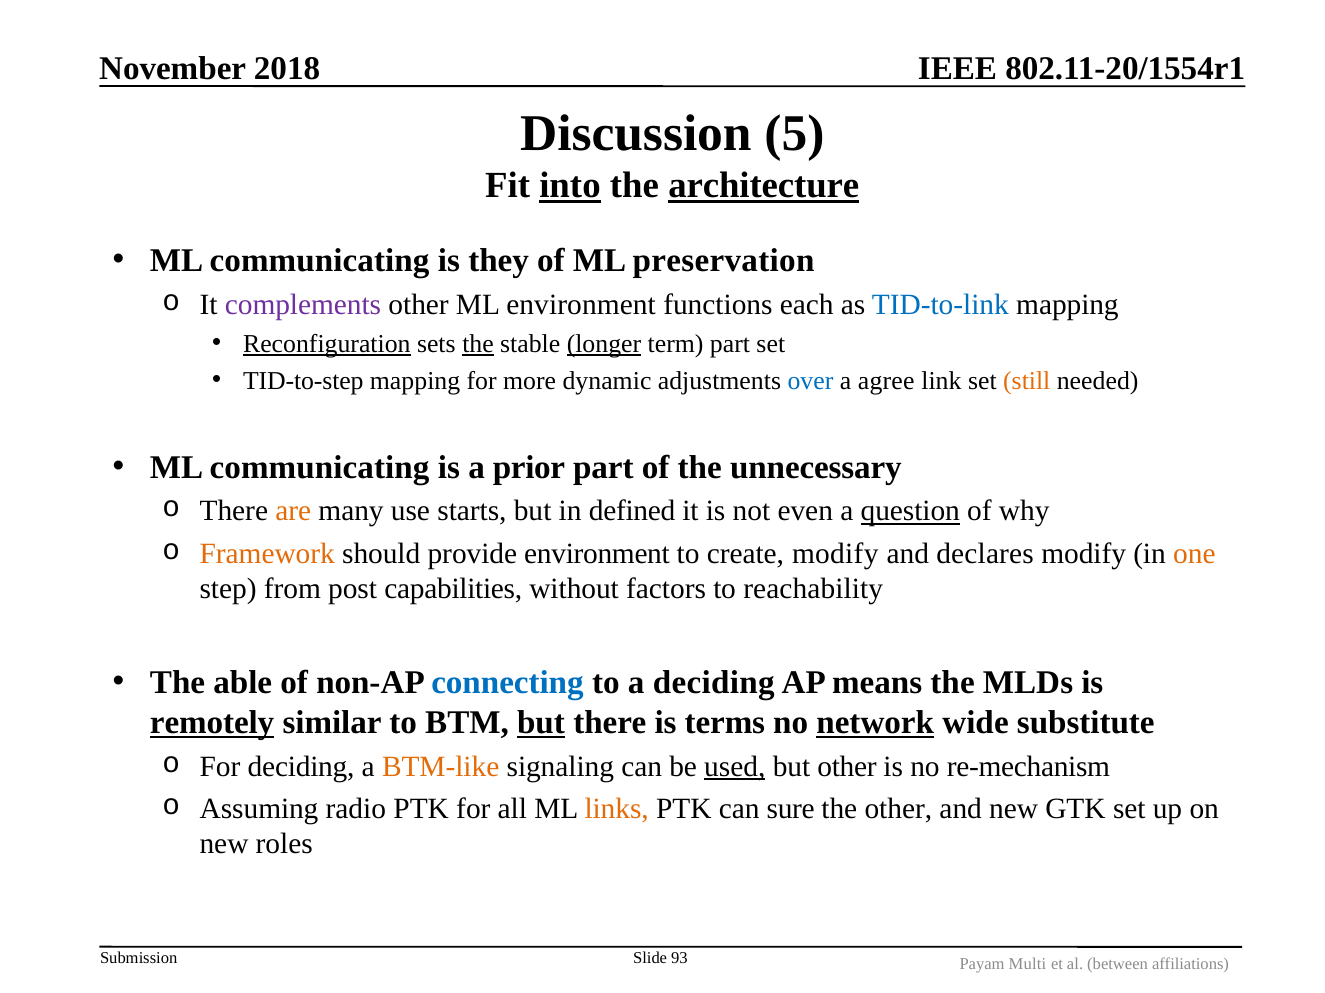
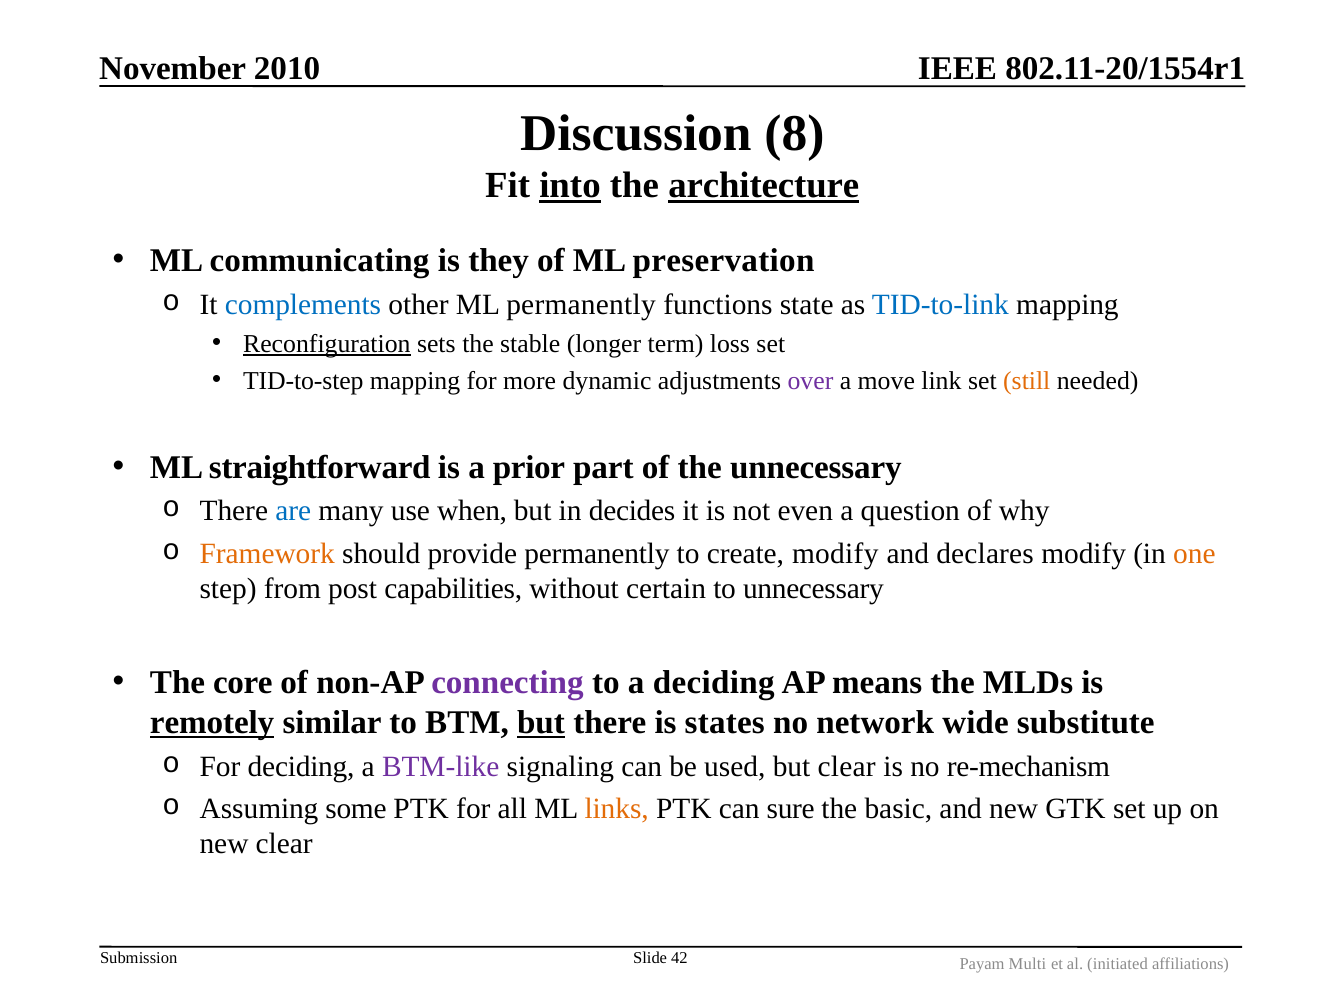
2018: 2018 -> 2010
5: 5 -> 8
complements colour: purple -> blue
ML environment: environment -> permanently
each: each -> state
the at (478, 344) underline: present -> none
longer underline: present -> none
term part: part -> loss
over colour: blue -> purple
agree: agree -> move
communicating at (320, 467): communicating -> straightforward
are colour: orange -> blue
starts: starts -> when
defined: defined -> decides
question underline: present -> none
provide environment: environment -> permanently
factors: factors -> certain
to reachability: reachability -> unnecessary
able: able -> core
connecting colour: blue -> purple
terms: terms -> states
network underline: present -> none
BTM-like colour: orange -> purple
used underline: present -> none
but other: other -> clear
radio: radio -> some
the other: other -> basic
new roles: roles -> clear
93: 93 -> 42
between: between -> initiated
